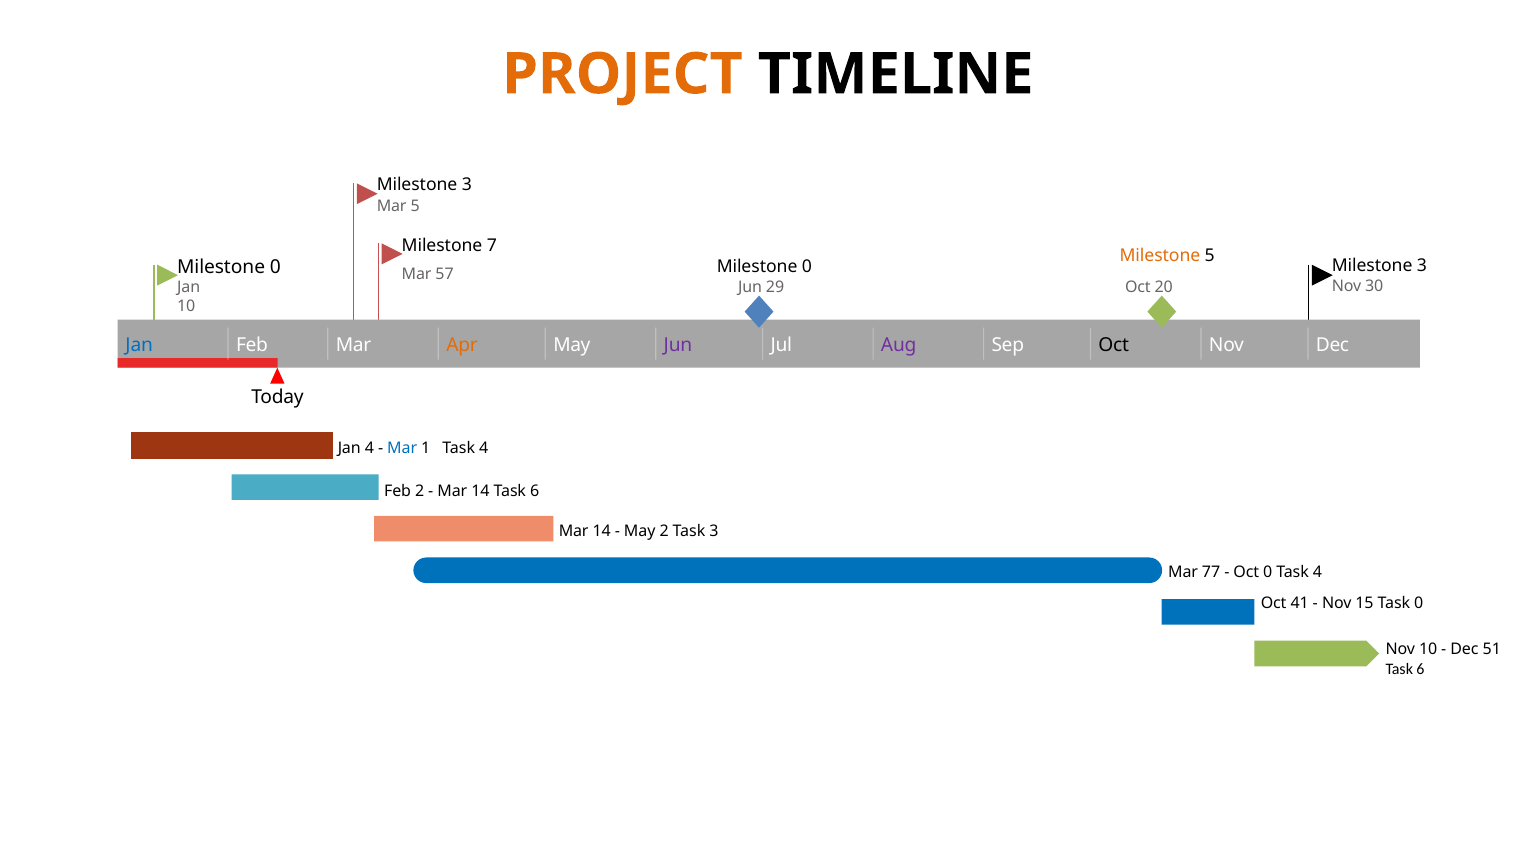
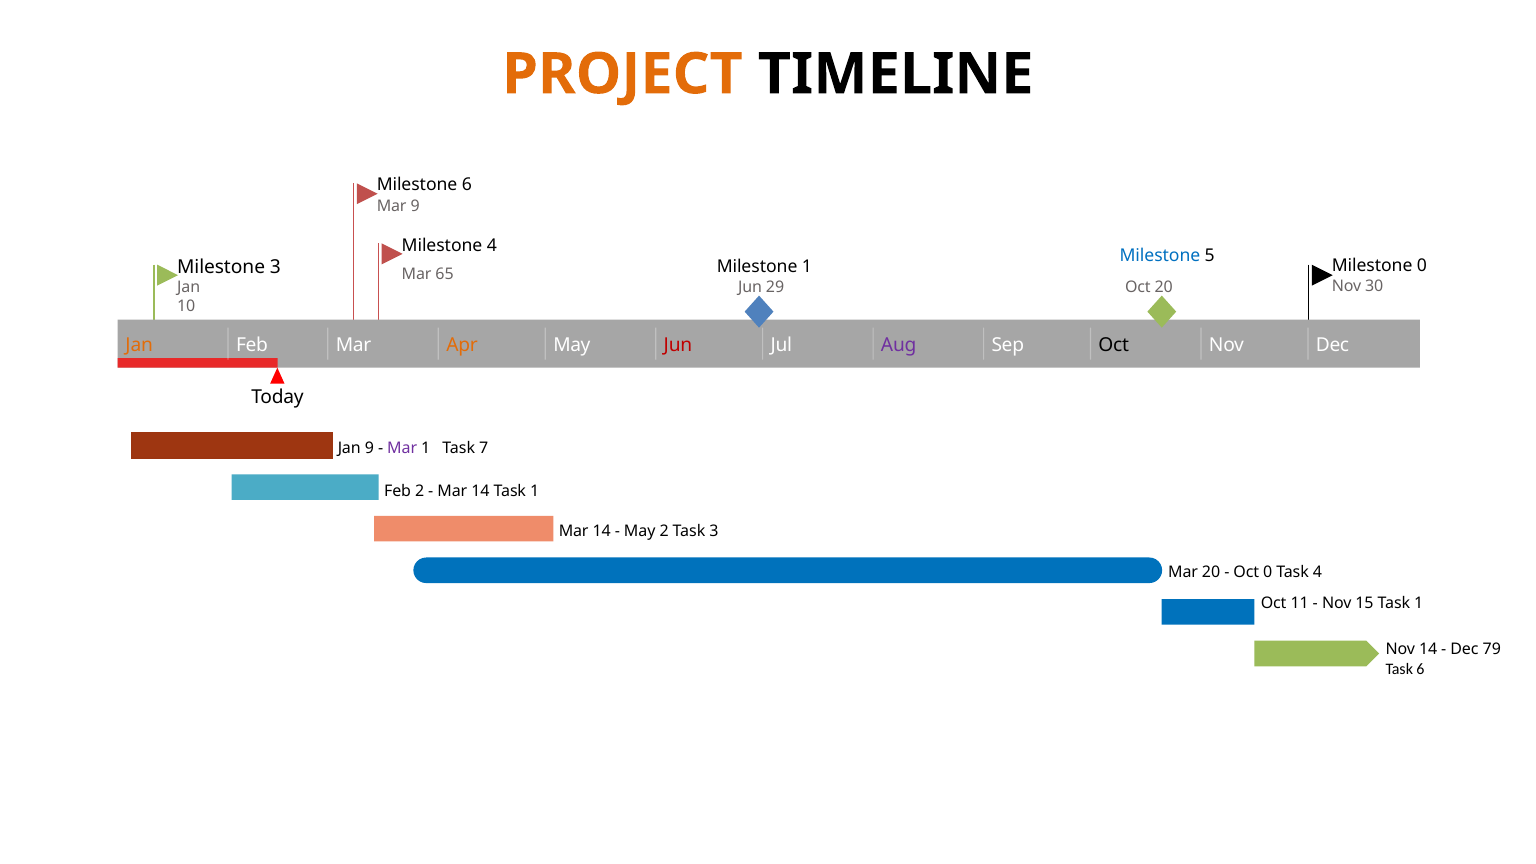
3 at (467, 185): 3 -> 6
Mar 5: 5 -> 9
Milestone 7: 7 -> 4
Milestone at (1160, 256) colour: orange -> blue
3 at (1422, 266): 3 -> 0
0 at (275, 267): 0 -> 3
57: 57 -> 65
0 at (807, 266): 0 -> 1
Jan at (139, 345) colour: blue -> orange
Jun at (678, 345) colour: purple -> red
Jan 4: 4 -> 9
Mar at (402, 448) colour: blue -> purple
1 Task 4: 4 -> 7
14 Task 6: 6 -> 1
Mar 77: 77 -> 20
41: 41 -> 11
15 Task 0: 0 -> 1
Nov 10: 10 -> 14
51: 51 -> 79
